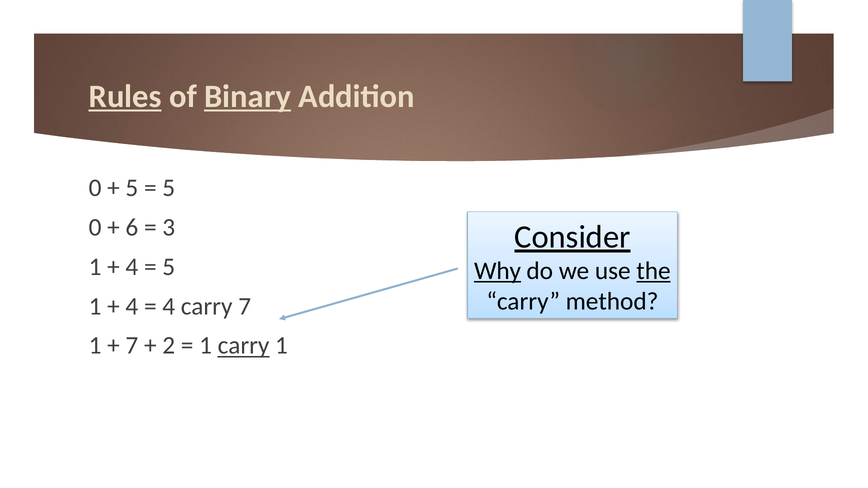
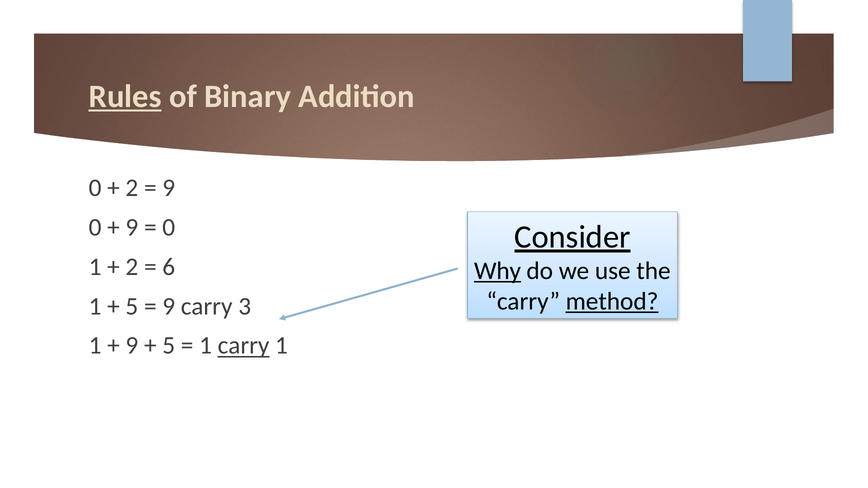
Binary underline: present -> none
5 at (132, 188): 5 -> 2
5 at (169, 188): 5 -> 9
6 at (132, 227): 6 -> 9
3 at (169, 227): 3 -> 0
4 at (132, 267): 4 -> 2
5 at (169, 267): 5 -> 6
the underline: present -> none
method underline: none -> present
4 at (132, 306): 4 -> 5
4 at (169, 306): 4 -> 9
carry 7: 7 -> 3
7 at (132, 346): 7 -> 9
2 at (169, 346): 2 -> 5
